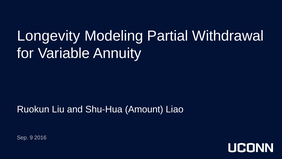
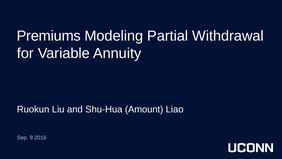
Longevity: Longevity -> Premiums
